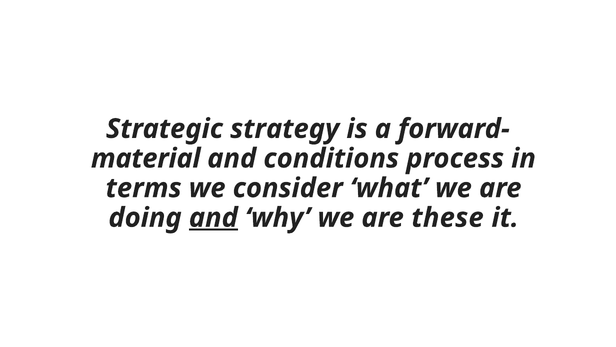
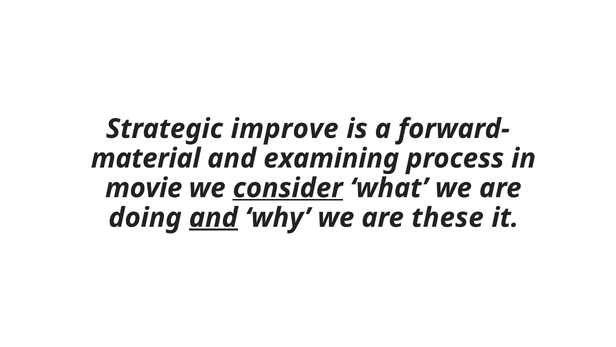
strategy: strategy -> improve
conditions: conditions -> examining
terms: terms -> movie
consider underline: none -> present
